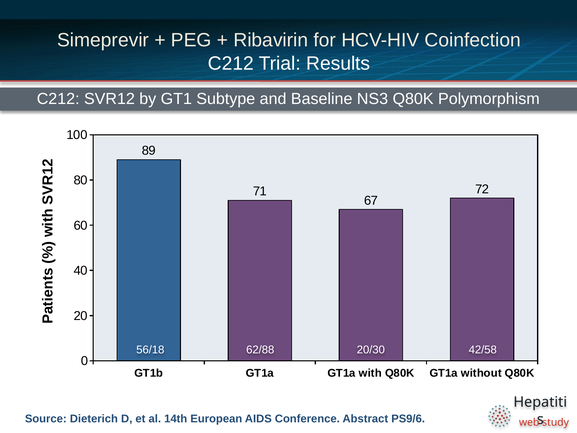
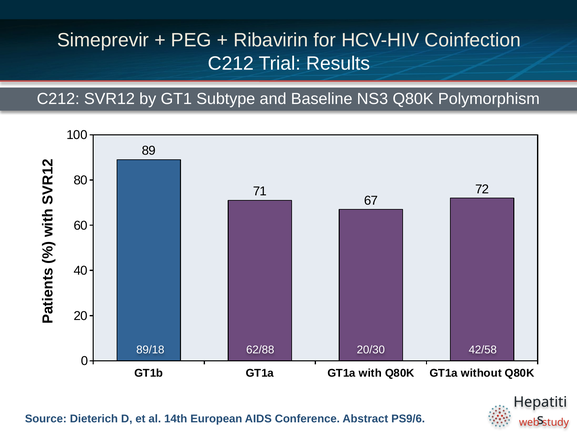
56/18: 56/18 -> 89/18
